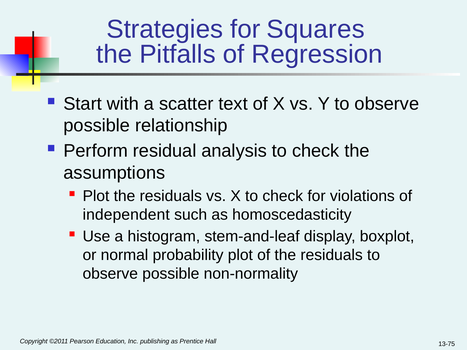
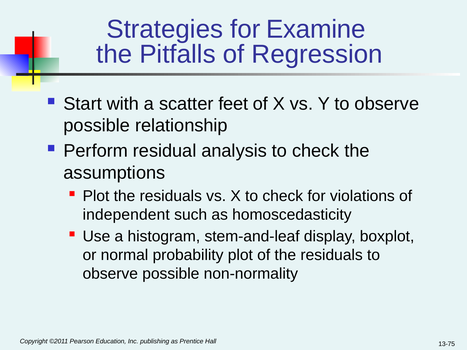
Squares: Squares -> Examine
text: text -> feet
